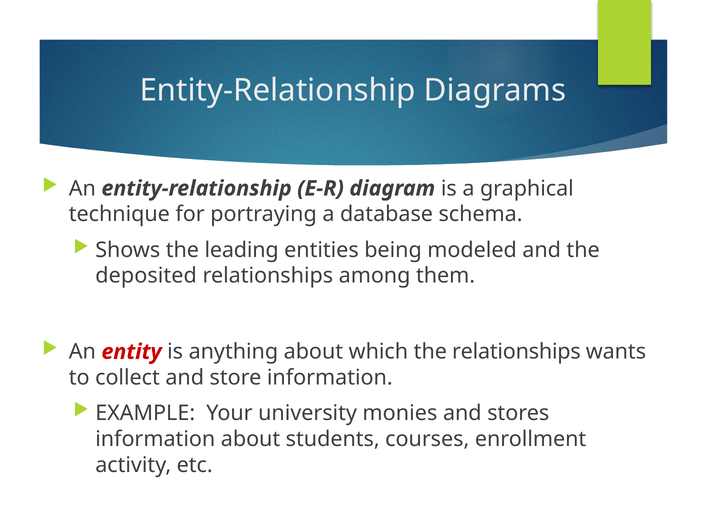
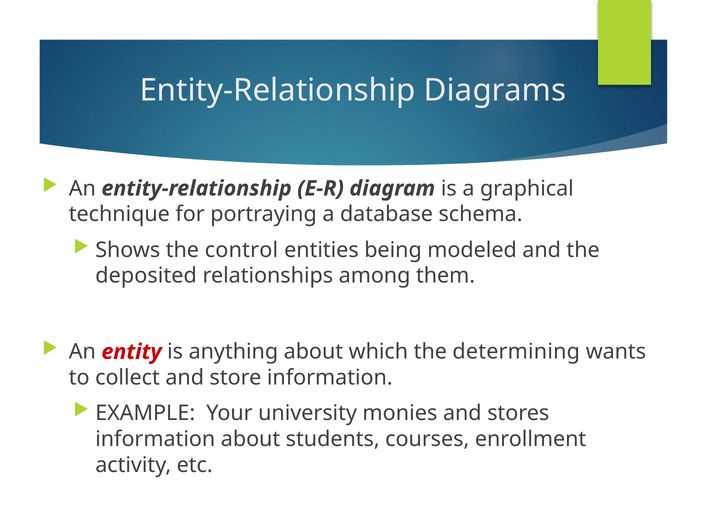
leading: leading -> control
the relationships: relationships -> determining
